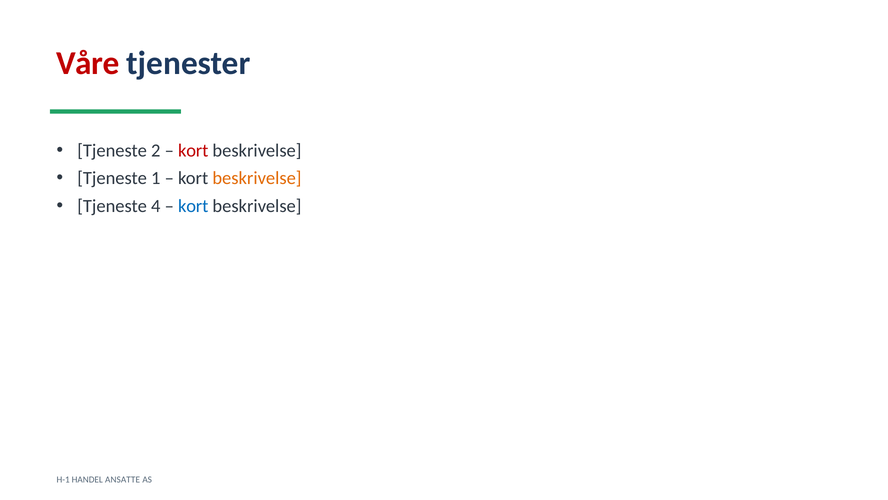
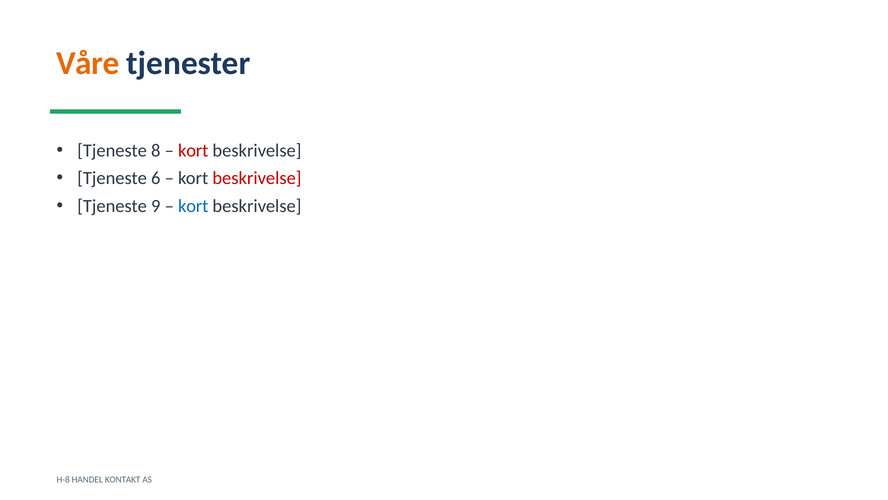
Våre colour: red -> orange
2: 2 -> 8
1: 1 -> 6
beskrivelse at (257, 178) colour: orange -> red
4: 4 -> 9
H-1: H-1 -> H-8
ANSATTE: ANSATTE -> KONTAKT
